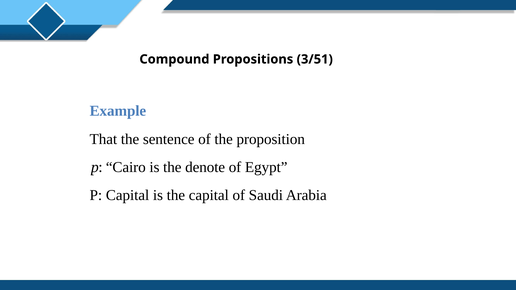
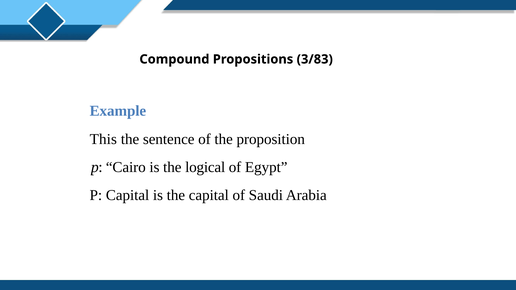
3/51: 3/51 -> 3/83
That: That -> This
denote: denote -> logical
